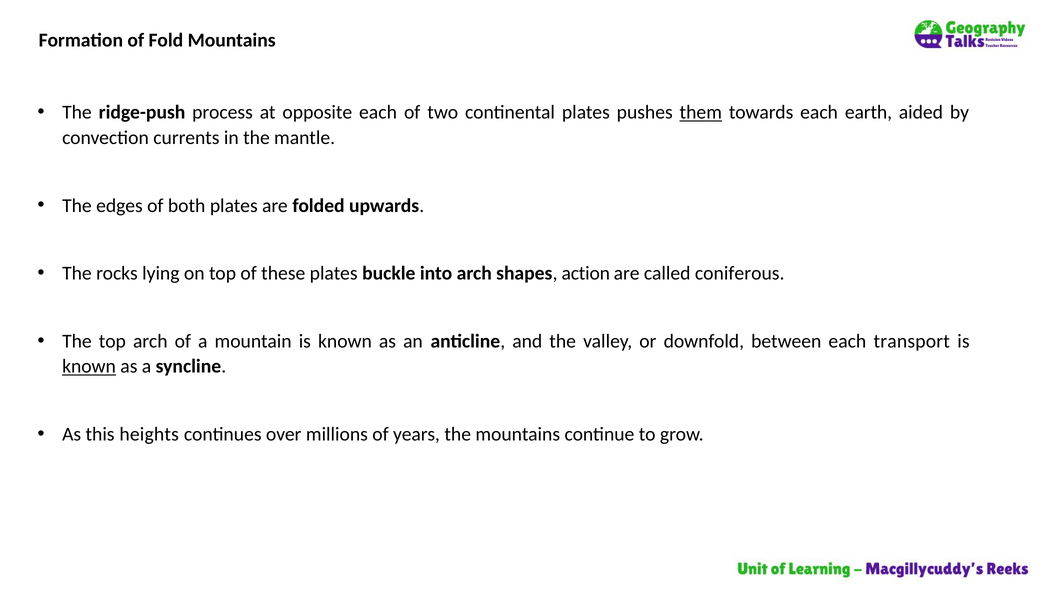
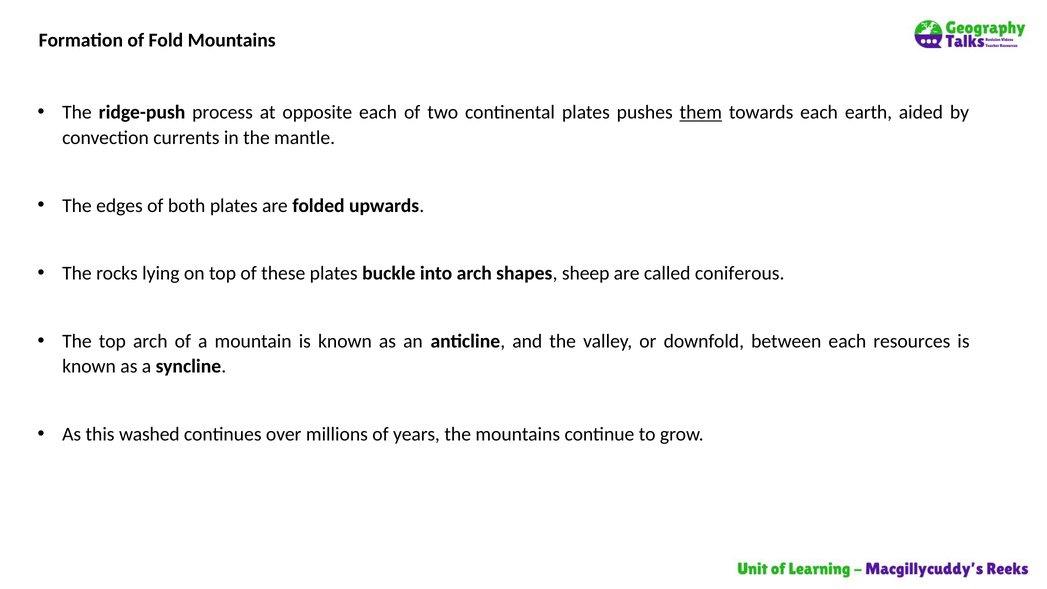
action: action -> sheep
transport: transport -> resources
known at (89, 366) underline: present -> none
heights: heights -> washed
